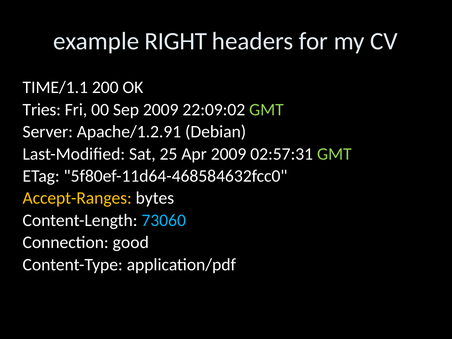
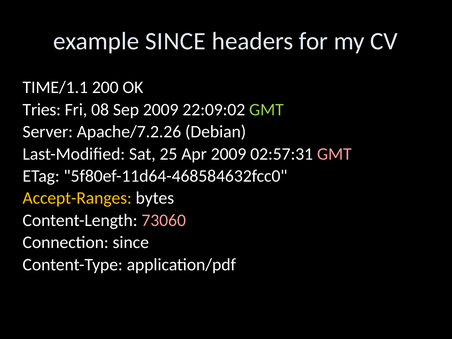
example RIGHT: RIGHT -> SINCE
00: 00 -> 08
Apache/1.2.91: Apache/1.2.91 -> Apache/7.2.26
GMT at (334, 154) colour: light green -> pink
73060 colour: light blue -> pink
Connection good: good -> since
